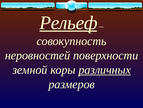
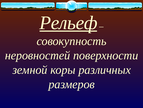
различных underline: present -> none
